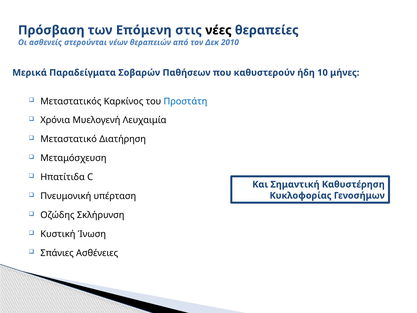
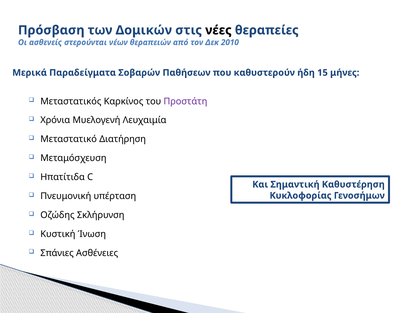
Επόμενη: Επόμενη -> Δομικών
10: 10 -> 15
Προστάτη colour: blue -> purple
